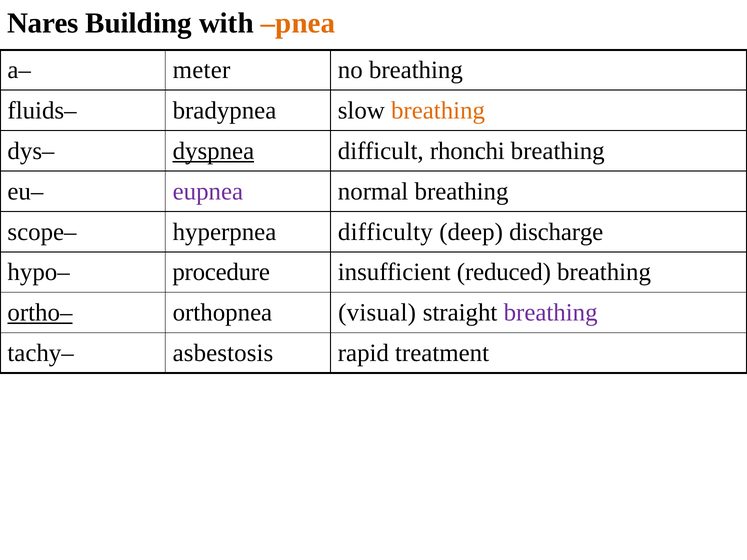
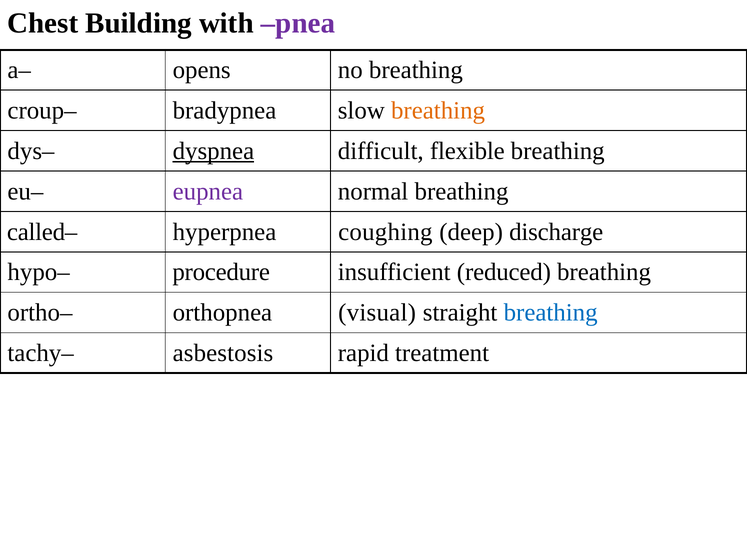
Nares: Nares -> Chest
pnea colour: orange -> purple
meter: meter -> opens
fluids–: fluids– -> croup–
rhonchi: rhonchi -> flexible
scope–: scope– -> called–
difficulty: difficulty -> coughing
ortho– underline: present -> none
breathing at (551, 313) colour: purple -> blue
